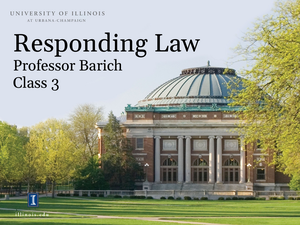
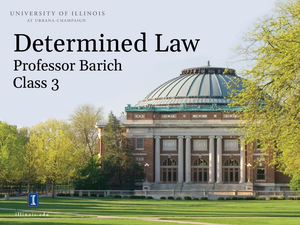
Responding: Responding -> Determined
